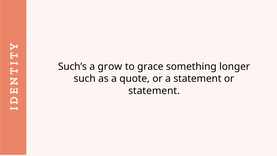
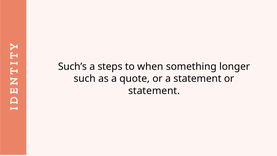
grow: grow -> steps
grace: grace -> when
